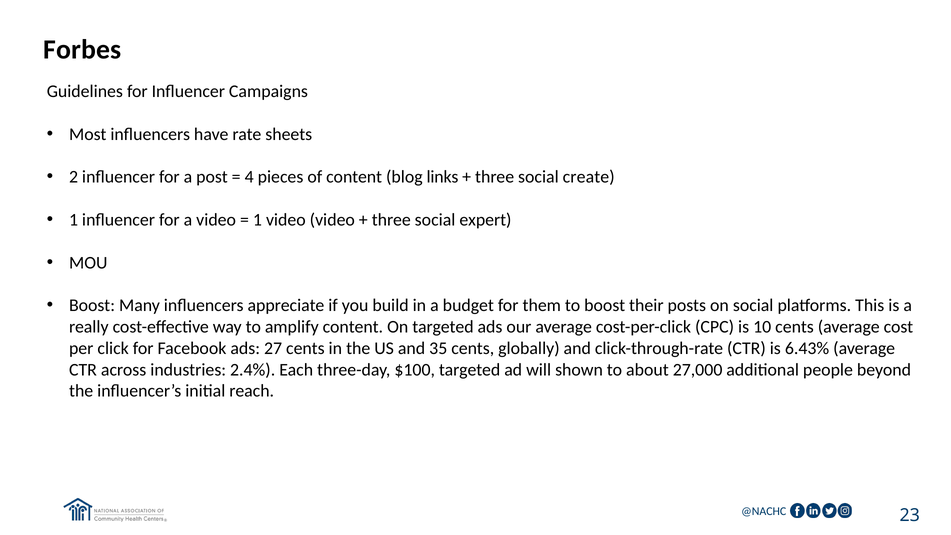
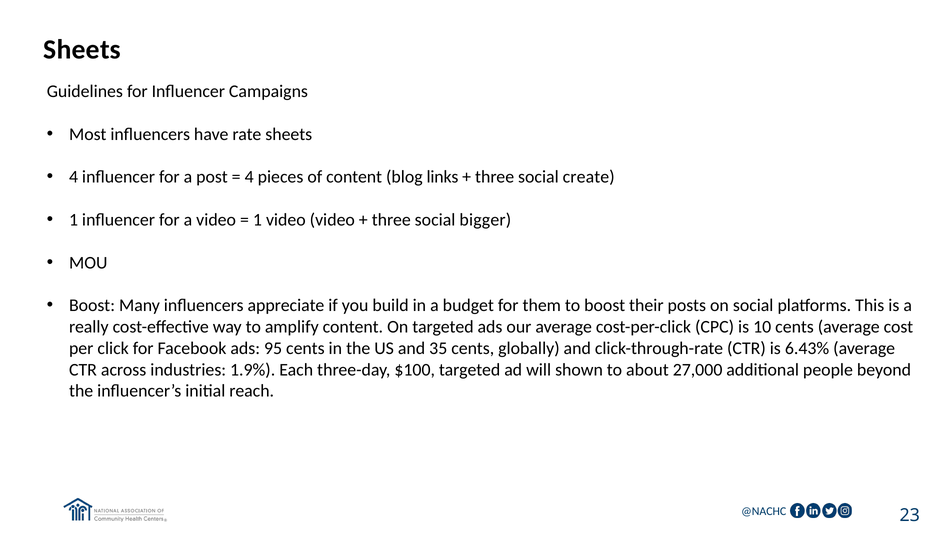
Forbes at (82, 50): Forbes -> Sheets
2 at (74, 177): 2 -> 4
expert: expert -> bigger
27: 27 -> 95
2.4%: 2.4% -> 1.9%
